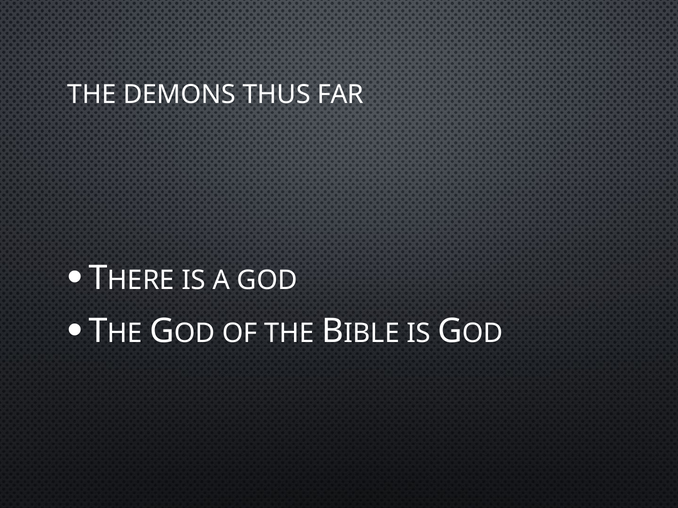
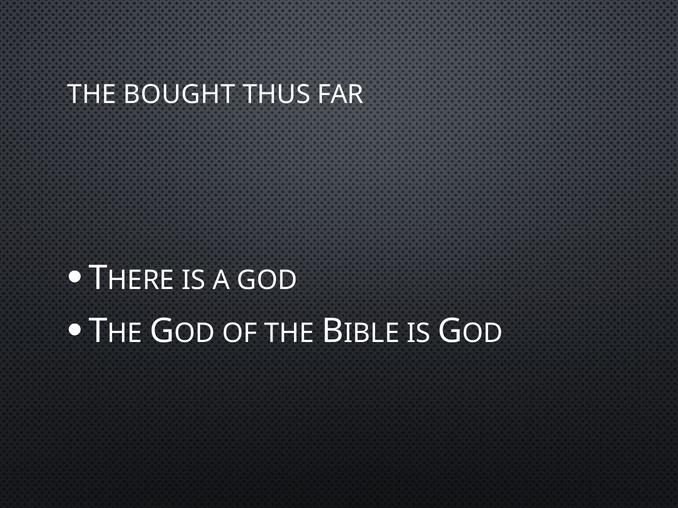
DEMONS: DEMONS -> BOUGHT
